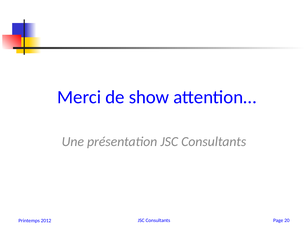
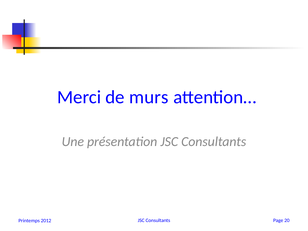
show: show -> murs
